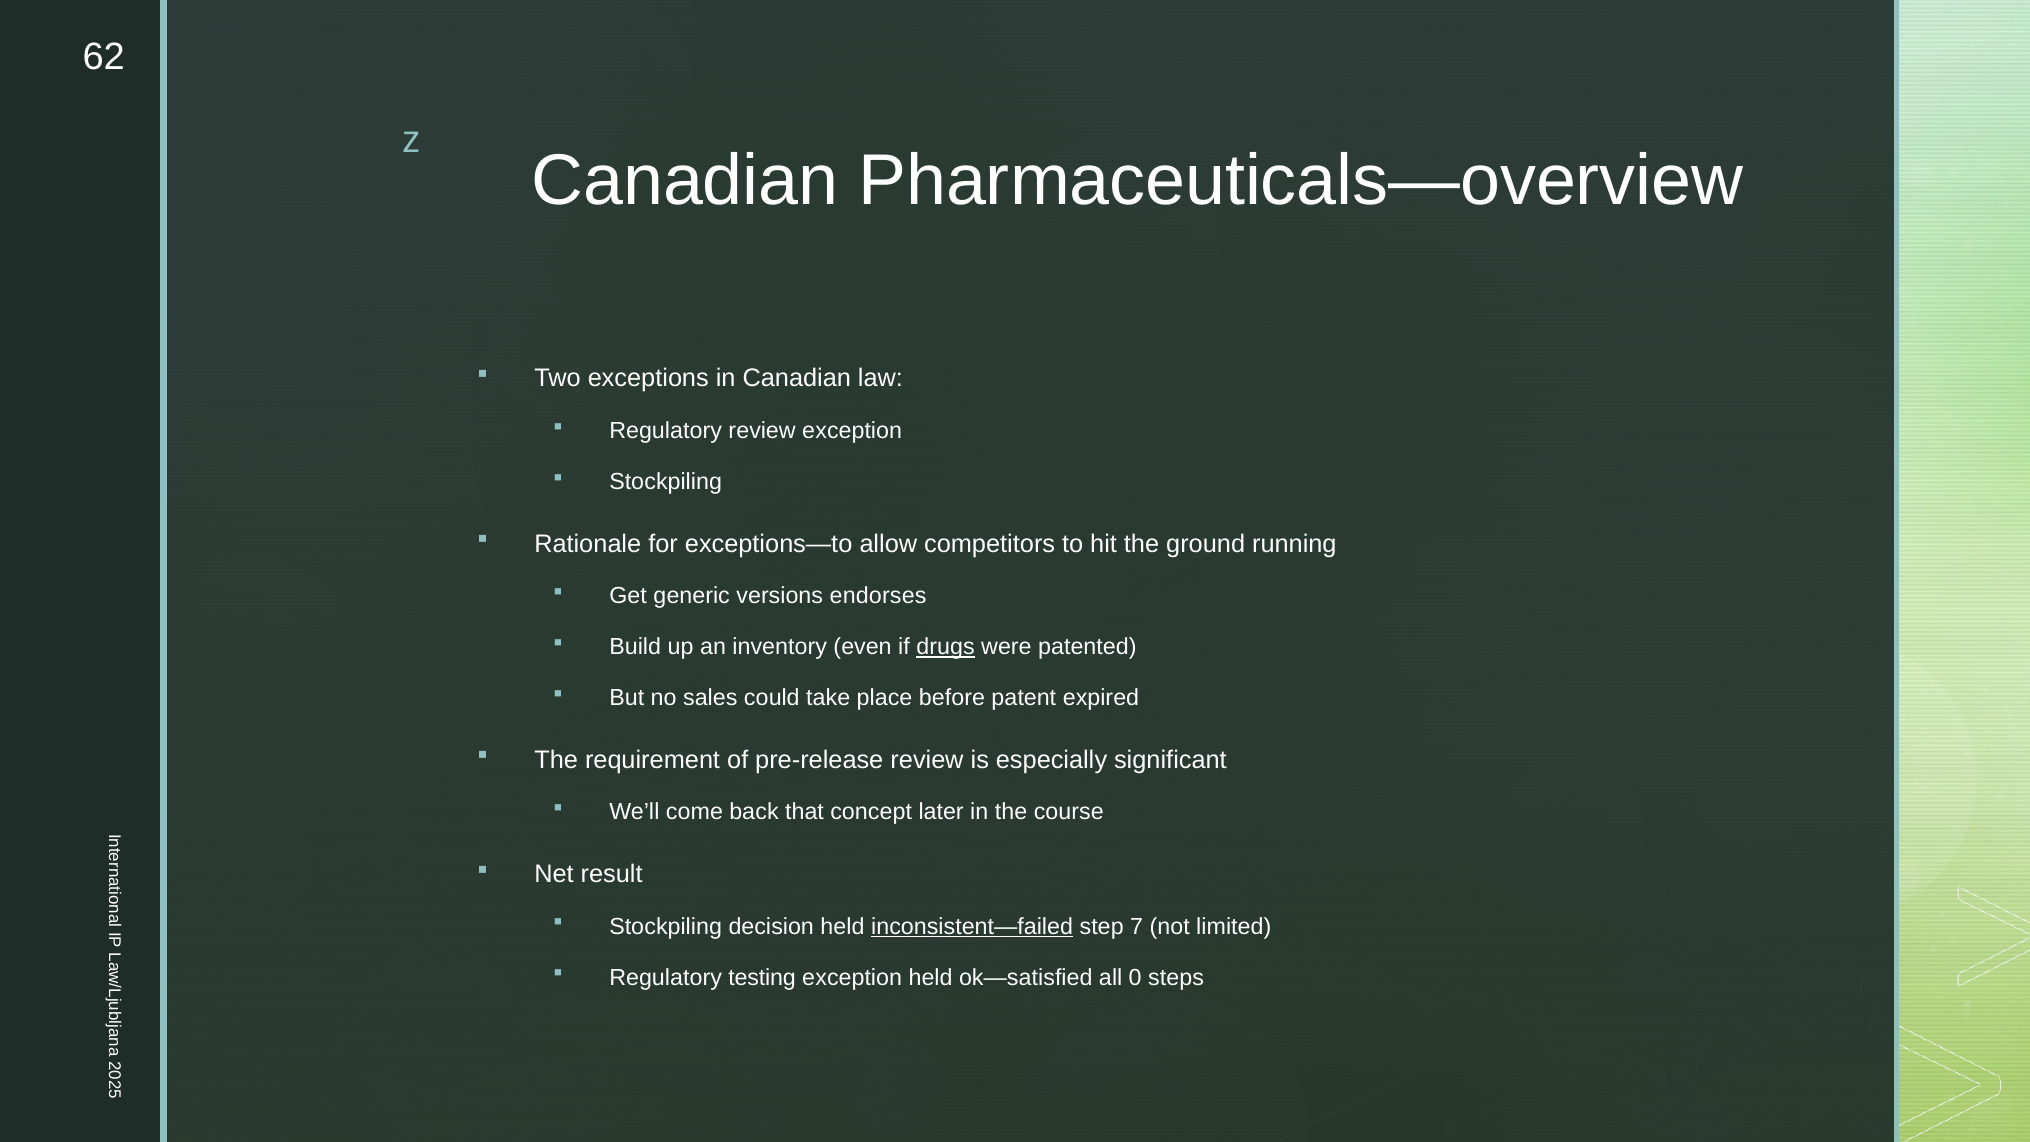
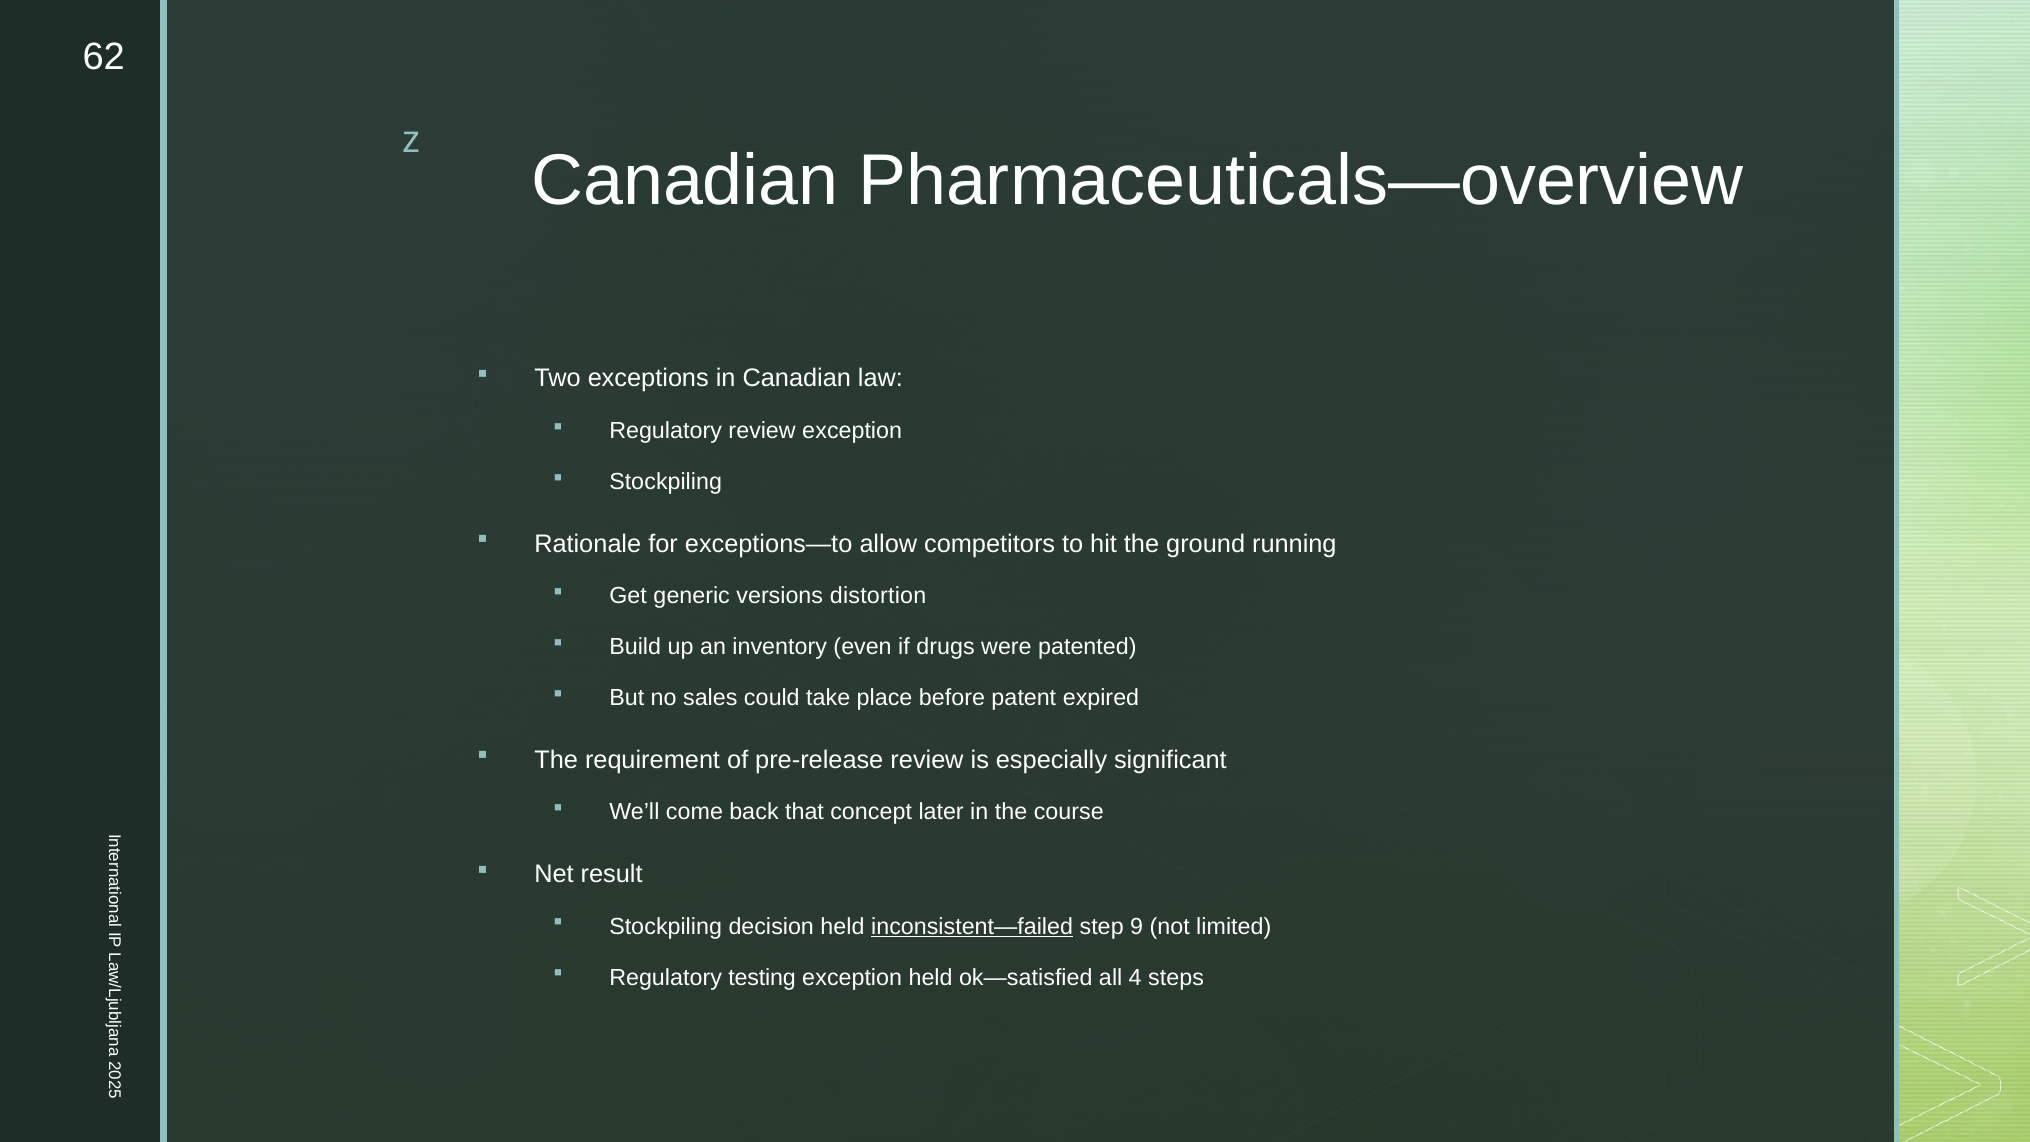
endorses: endorses -> distortion
drugs underline: present -> none
7: 7 -> 9
all 0: 0 -> 4
